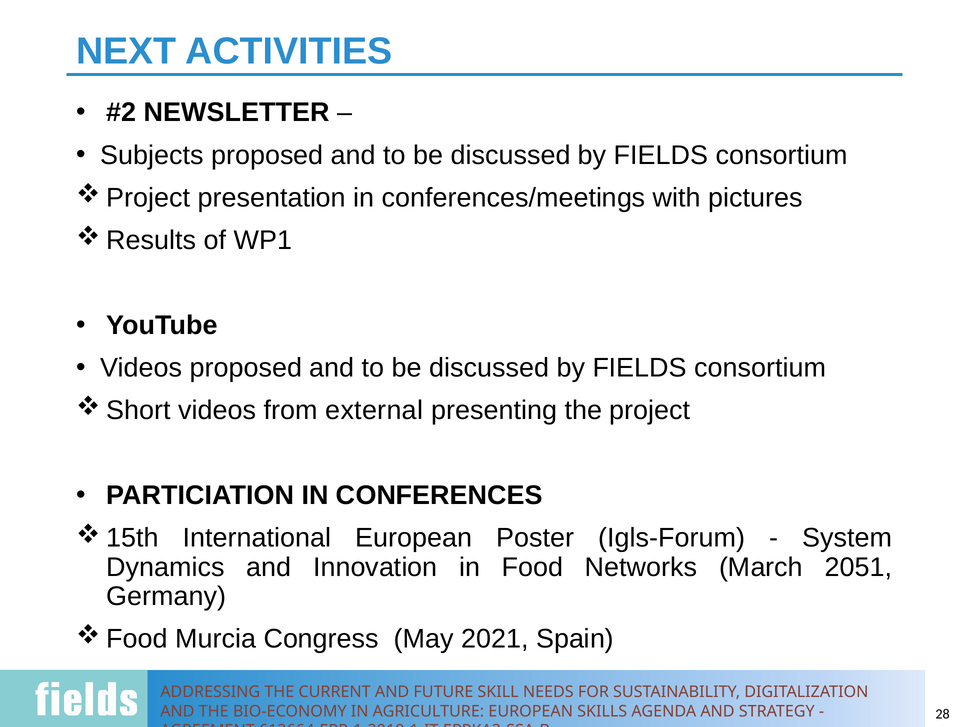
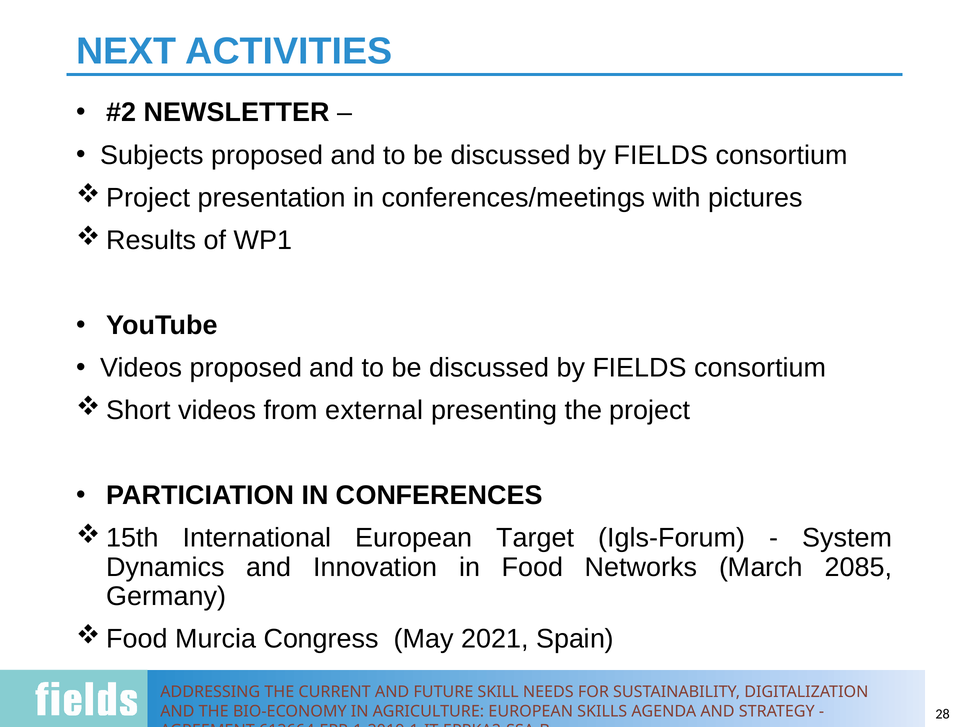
Poster: Poster -> Target
2051: 2051 -> 2085
